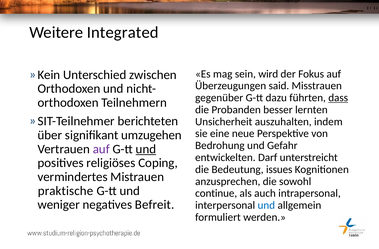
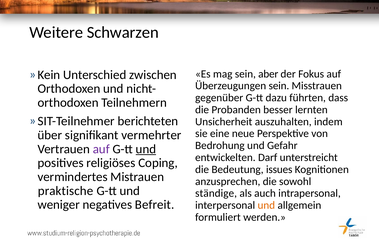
Integrated: Integrated -> Schwarzen
wird: wird -> aber
Überzeugungen said: said -> sein
dass underline: present -> none
umzugehen: umzugehen -> vermehrter
continue: continue -> ständige
und at (266, 205) colour: blue -> orange
